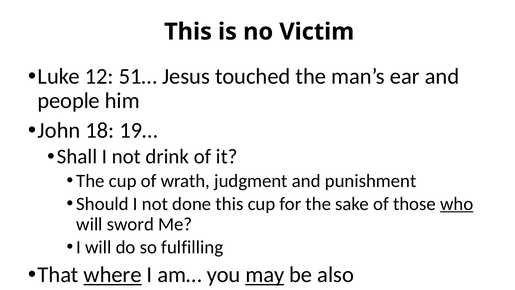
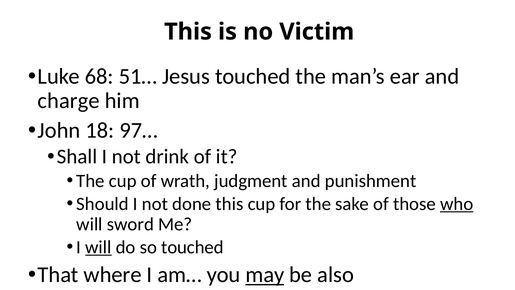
12: 12 -> 68
people: people -> charge
19…: 19… -> 97…
will at (98, 247) underline: none -> present
so fulfilling: fulfilling -> touched
where underline: present -> none
